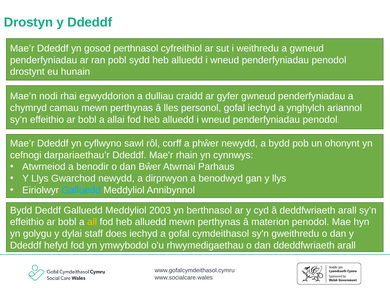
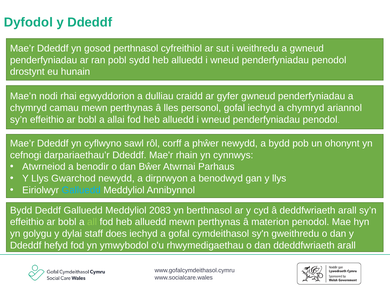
Drostyn: Drostyn -> Dyfodol
iechyd a ynghylch: ynghylch -> chymryd
2003: 2003 -> 2083
all colour: yellow -> light green
